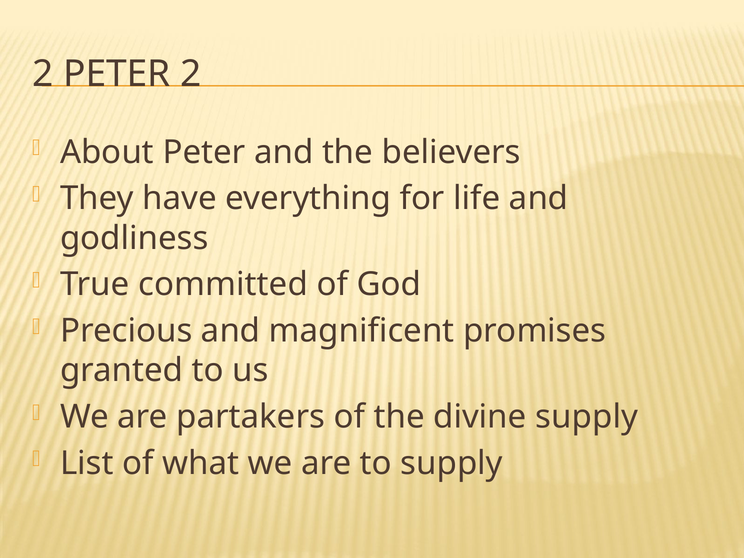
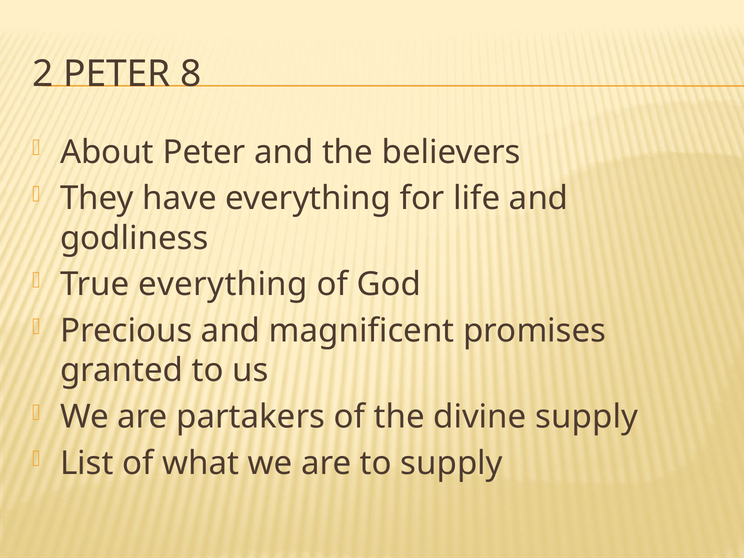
PETER 2: 2 -> 8
True committed: committed -> everything
